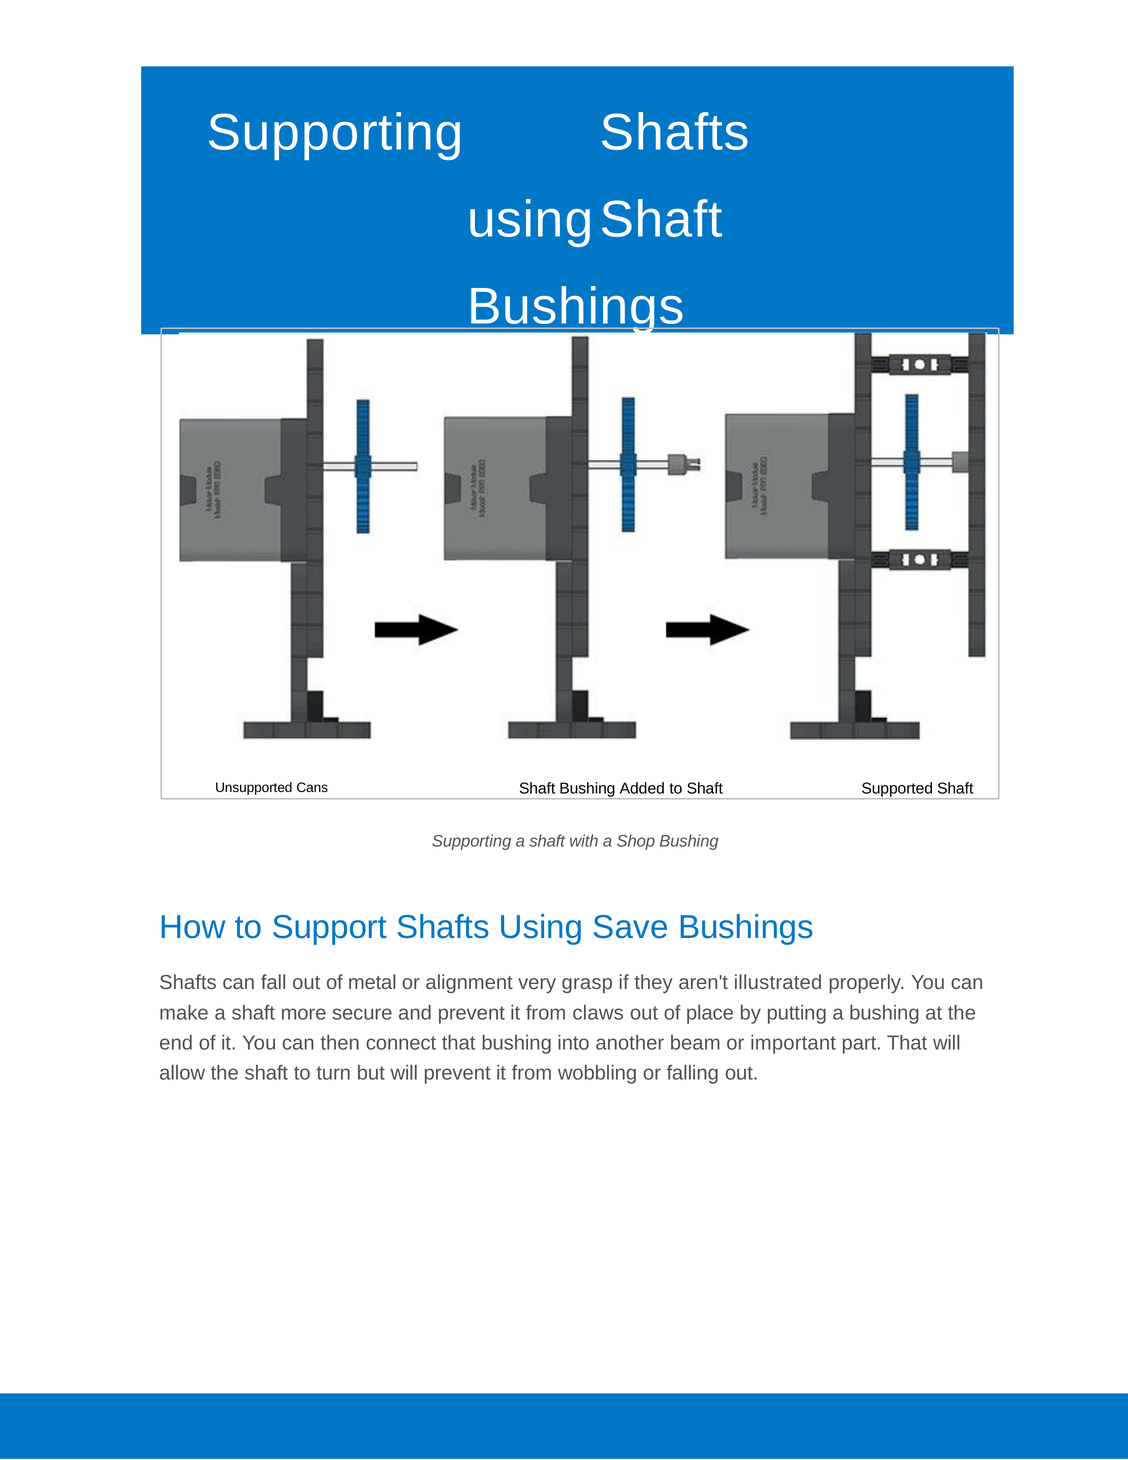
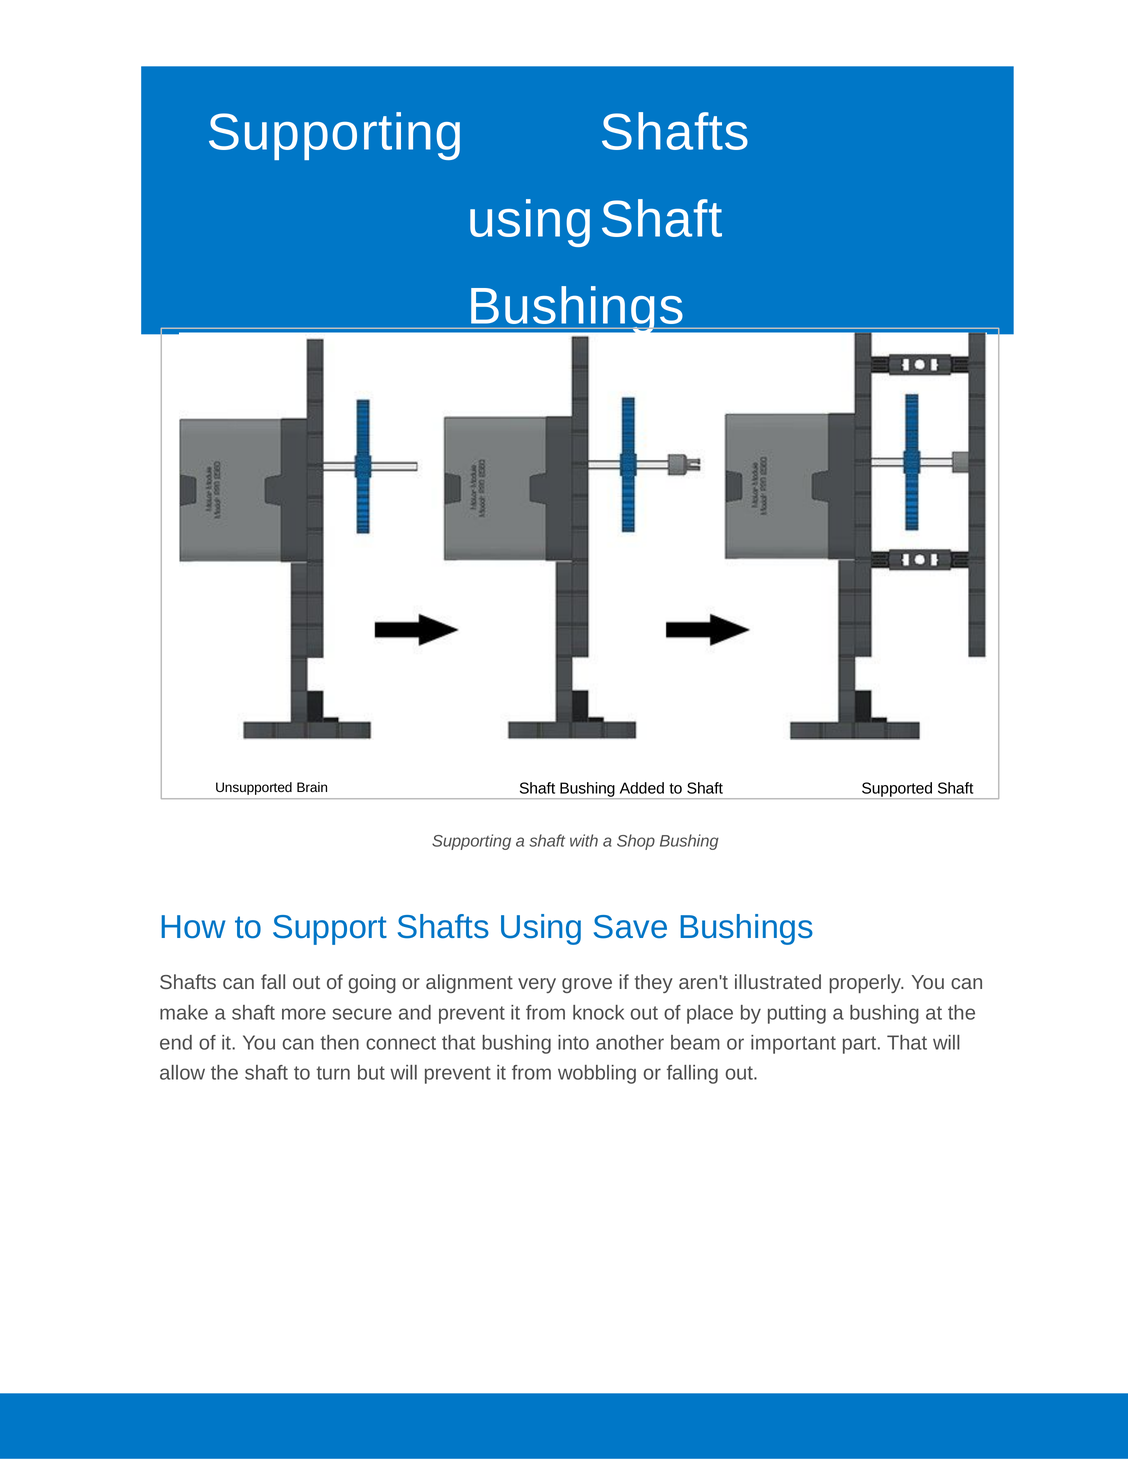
Cans: Cans -> Brain
metal: metal -> going
grasp: grasp -> grove
claws: claws -> knock
